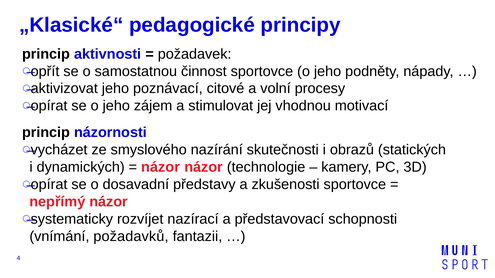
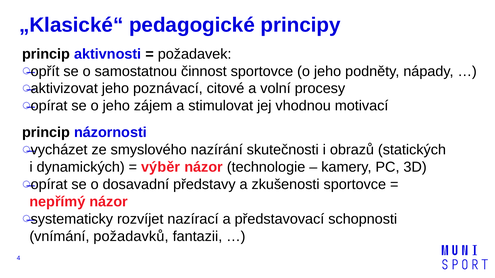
názor at (161, 167): názor -> výběr
